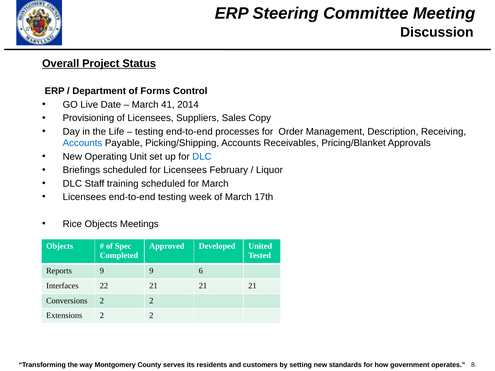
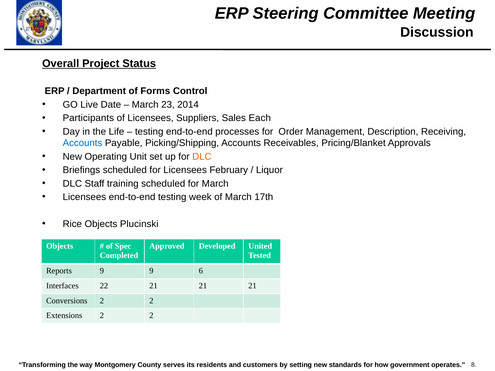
41: 41 -> 23
Provisioning: Provisioning -> Participants
Copy: Copy -> Each
DLC at (202, 157) colour: blue -> orange
Meetings: Meetings -> Plucinski
